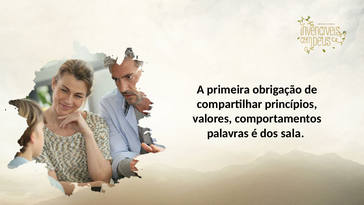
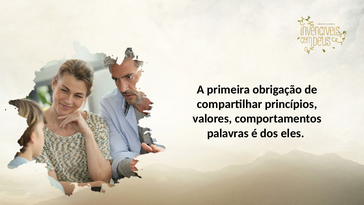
sala: sala -> eles
